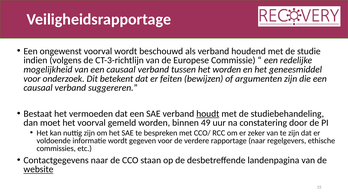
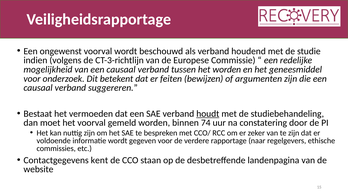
49: 49 -> 74
Contactgegevens naar: naar -> kent
website underline: present -> none
